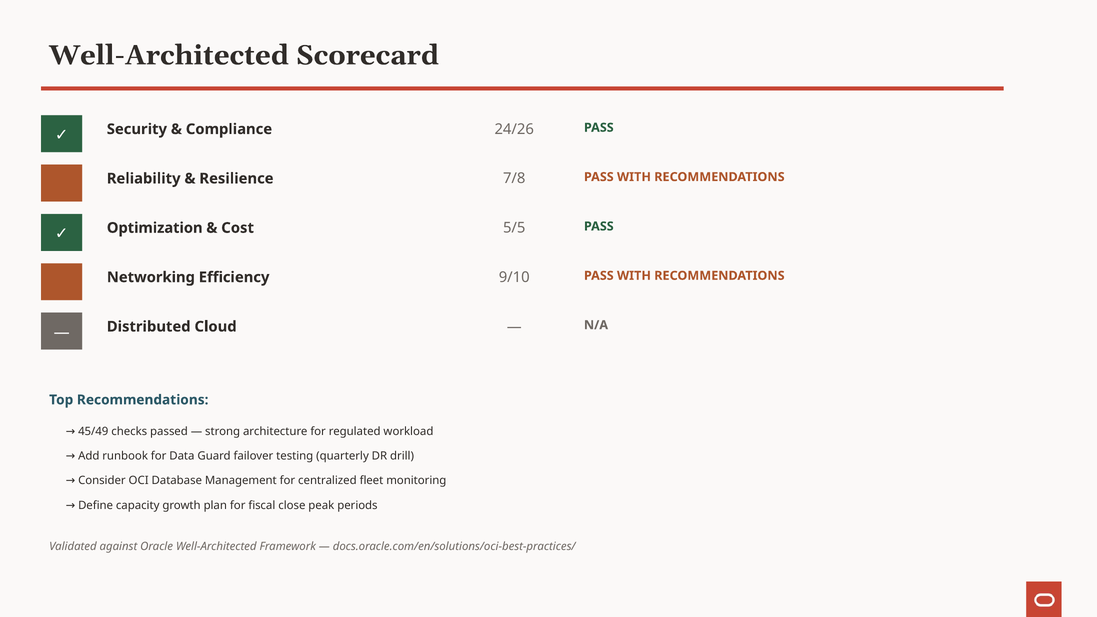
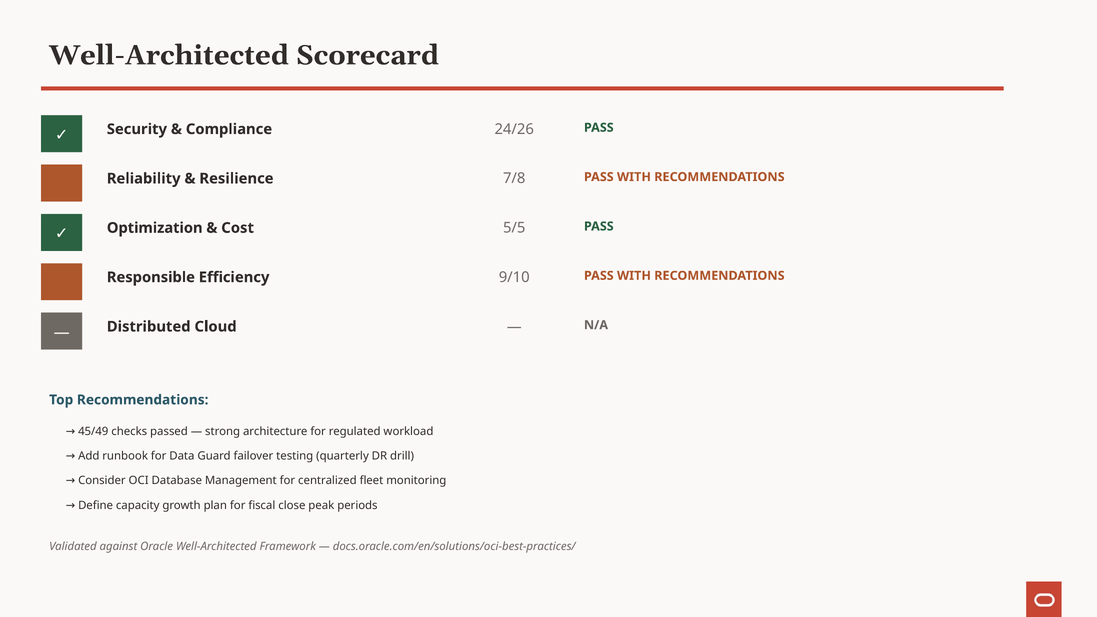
Networking: Networking -> Responsible
